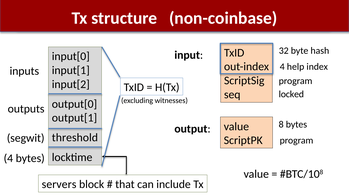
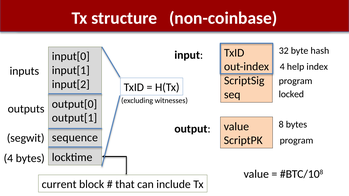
threshold: threshold -> sequence
servers: servers -> current
